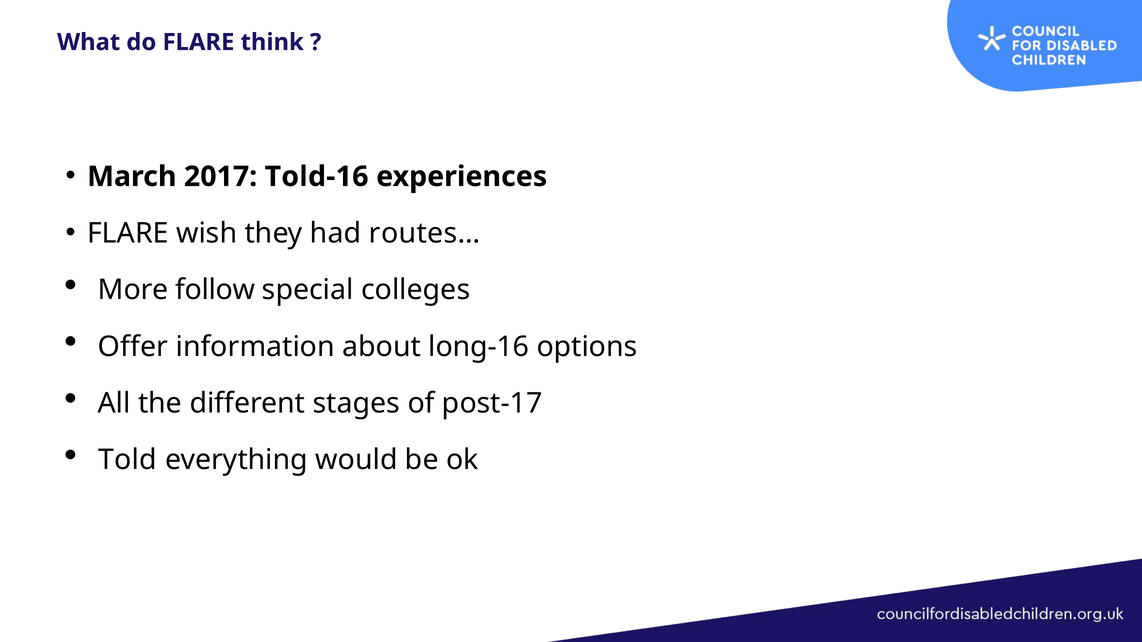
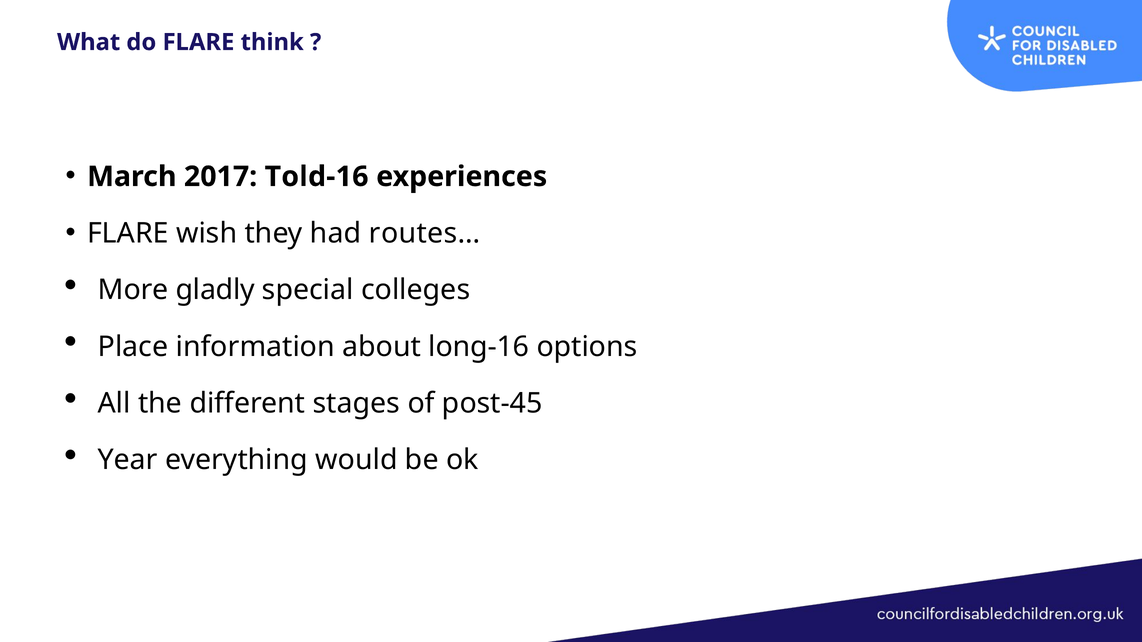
follow: follow -> gladly
Offer: Offer -> Place
post-17: post-17 -> post-45
Told: Told -> Year
